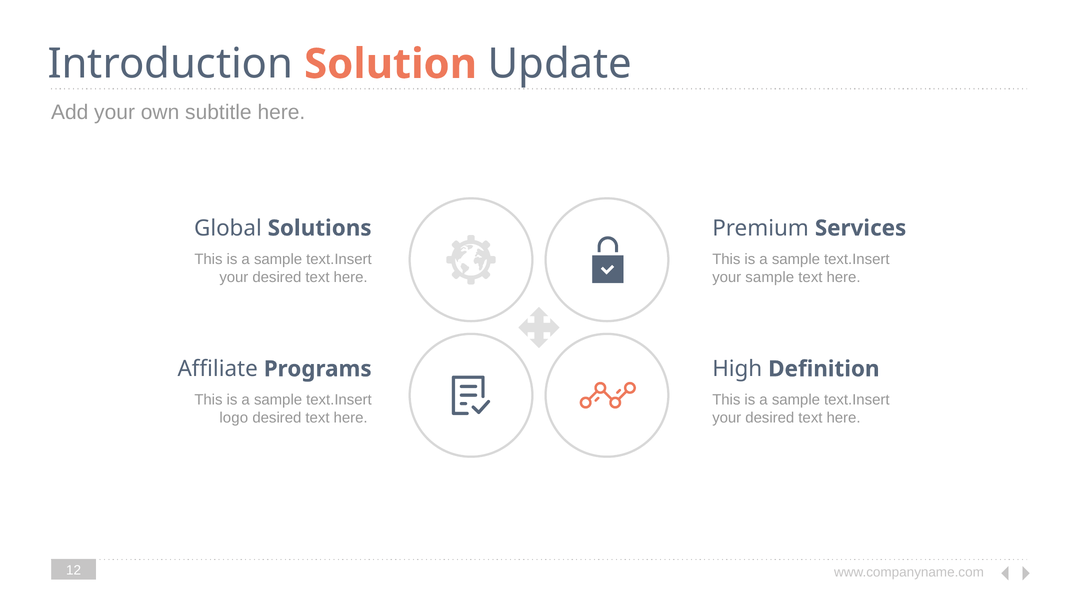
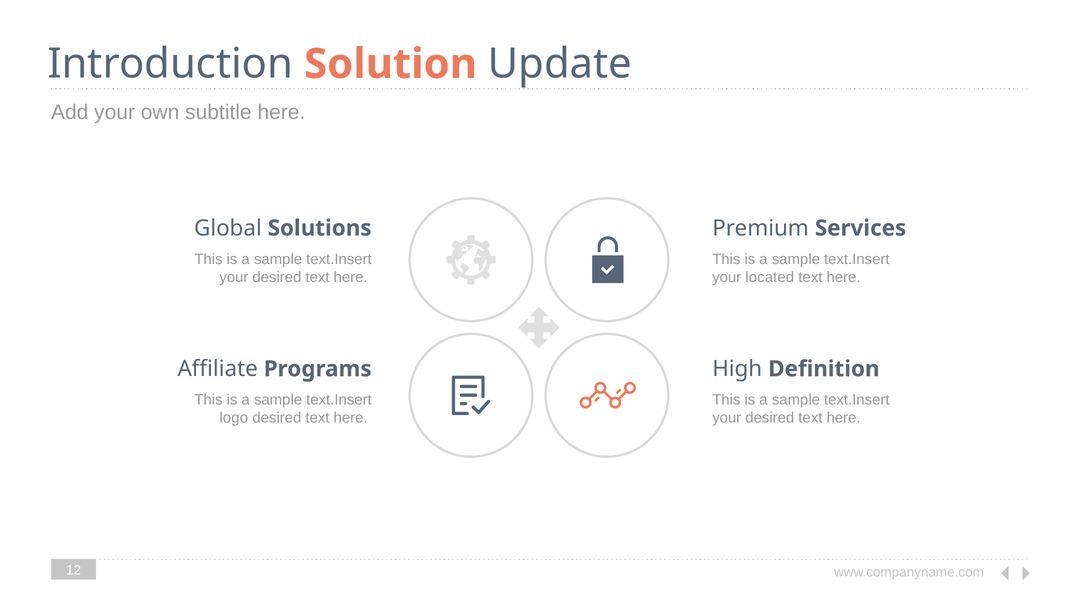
your sample: sample -> located
